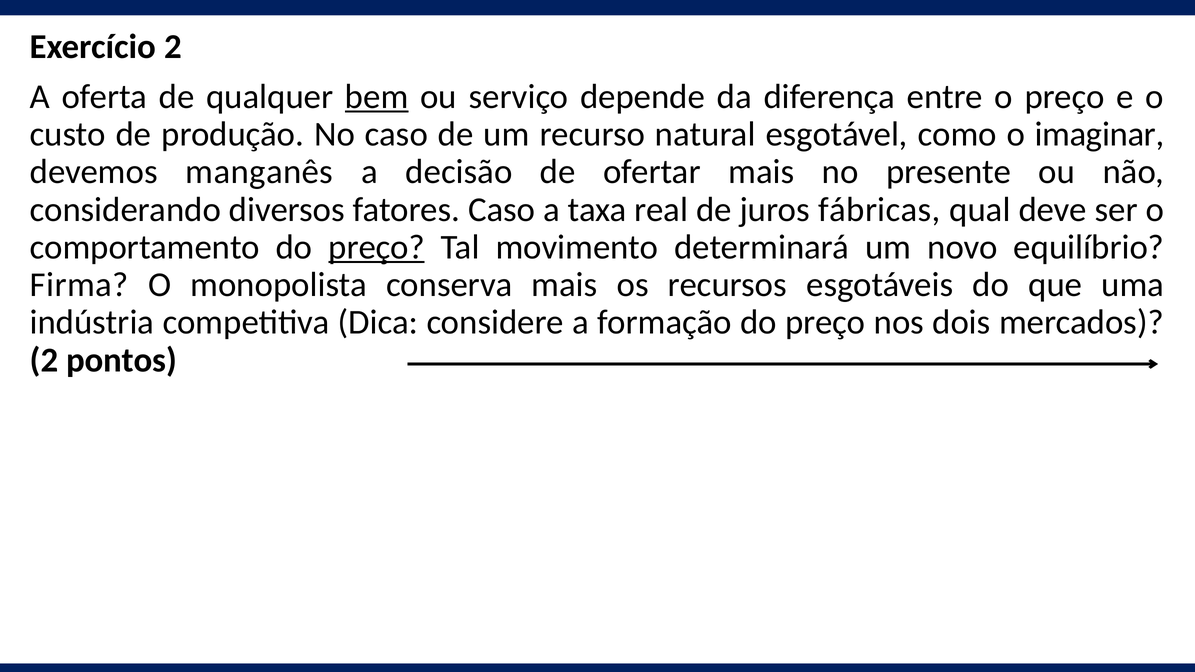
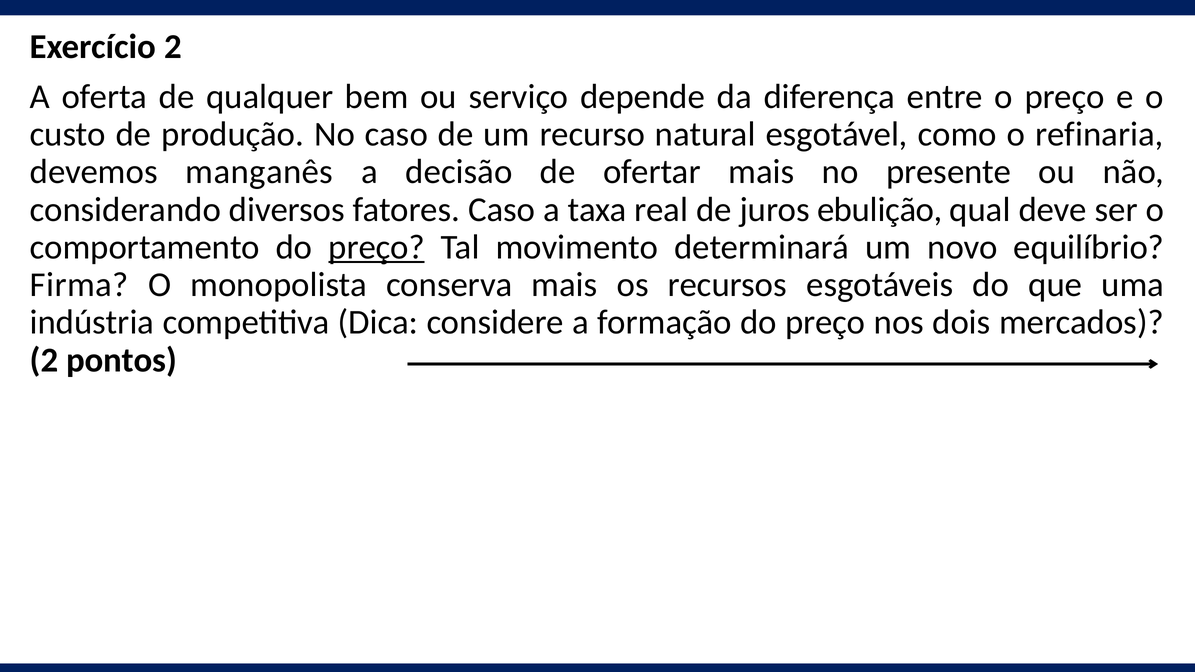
bem underline: present -> none
imaginar: imaginar -> refinaria
fábricas: fábricas -> ebulição
